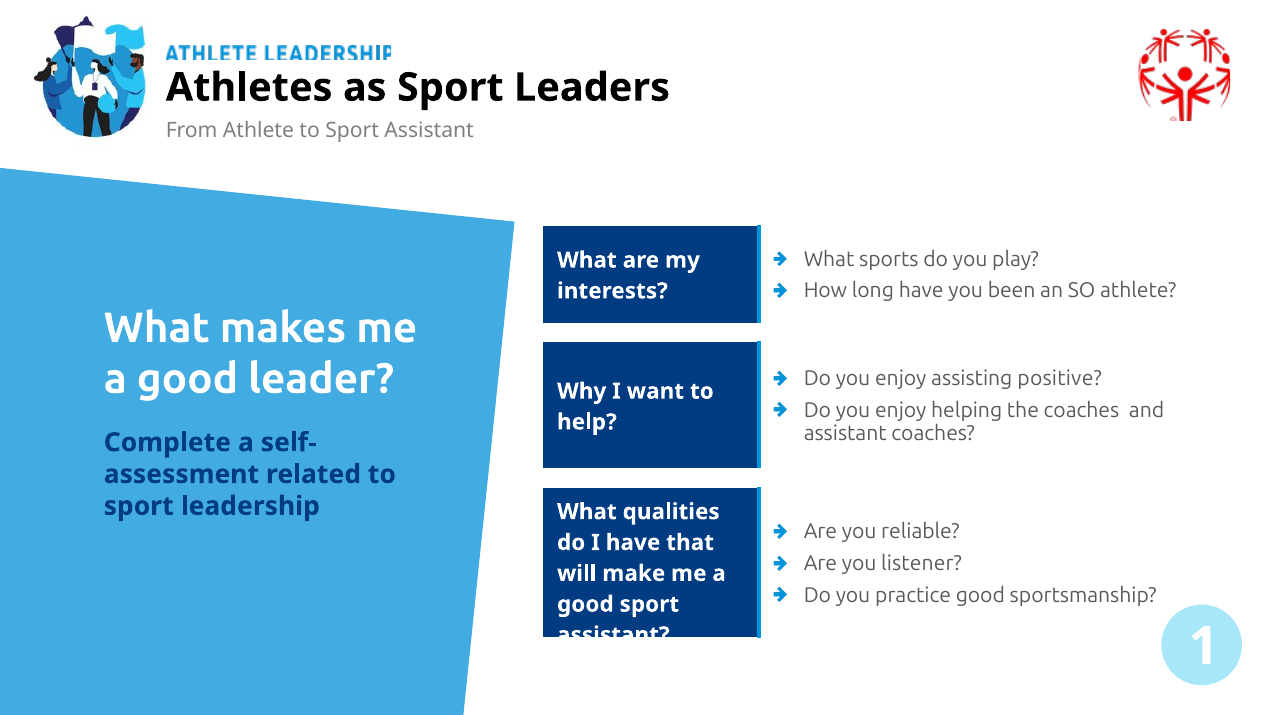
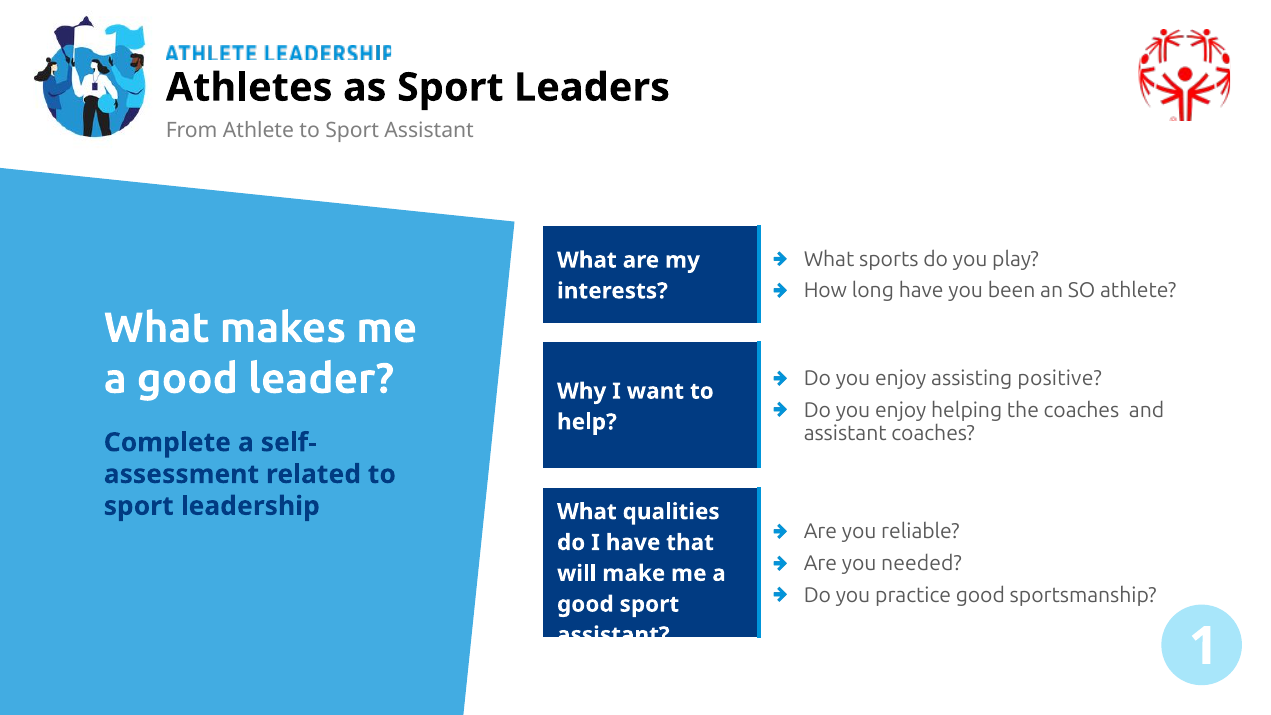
listener: listener -> needed
